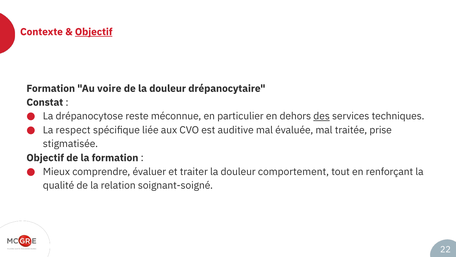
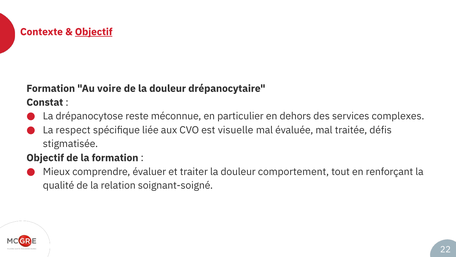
des underline: present -> none
techniques: techniques -> complexes
auditive: auditive -> visuelle
prise: prise -> défis
